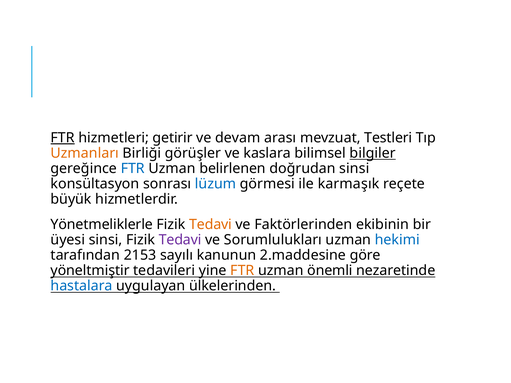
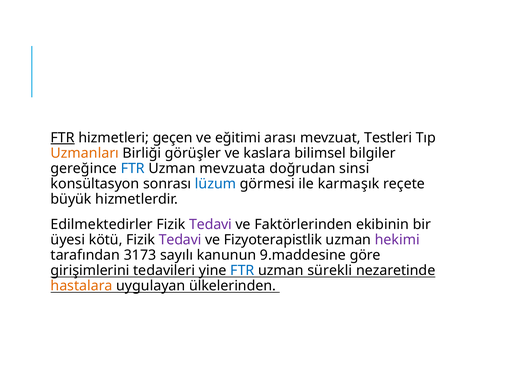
getirir: getirir -> geçen
devam: devam -> eğitimi
bilgiler underline: present -> none
belirlenen: belirlenen -> mevzuata
Yönetmeliklerle: Yönetmeliklerle -> Edilmektedirler
Tedavi at (211, 225) colour: orange -> purple
üyesi sinsi: sinsi -> kötü
Sorumlulukları: Sorumlulukları -> Fizyoterapistlik
hekimi colour: blue -> purple
2153: 2153 -> 3173
2.maddesine: 2.maddesine -> 9.maddesine
yöneltmiştir: yöneltmiştir -> girişimlerini
FTR at (242, 271) colour: orange -> blue
önemli: önemli -> sürekli
hastalara colour: blue -> orange
